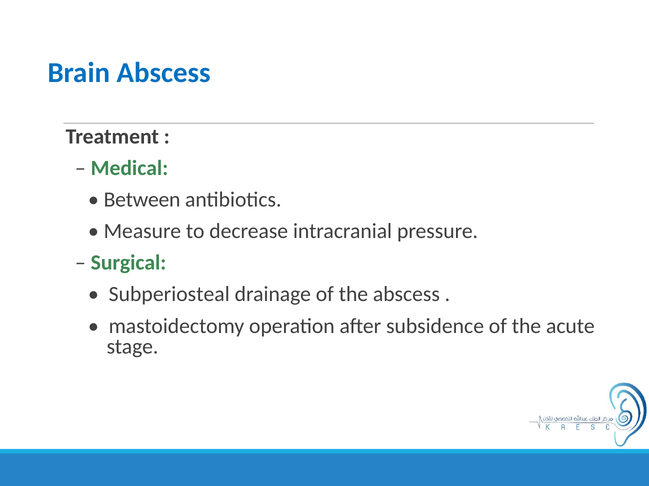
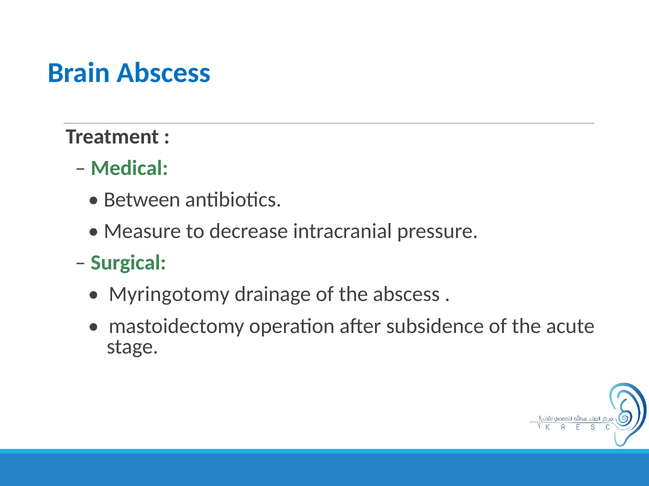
Subperiosteal: Subperiosteal -> Myringotomy
